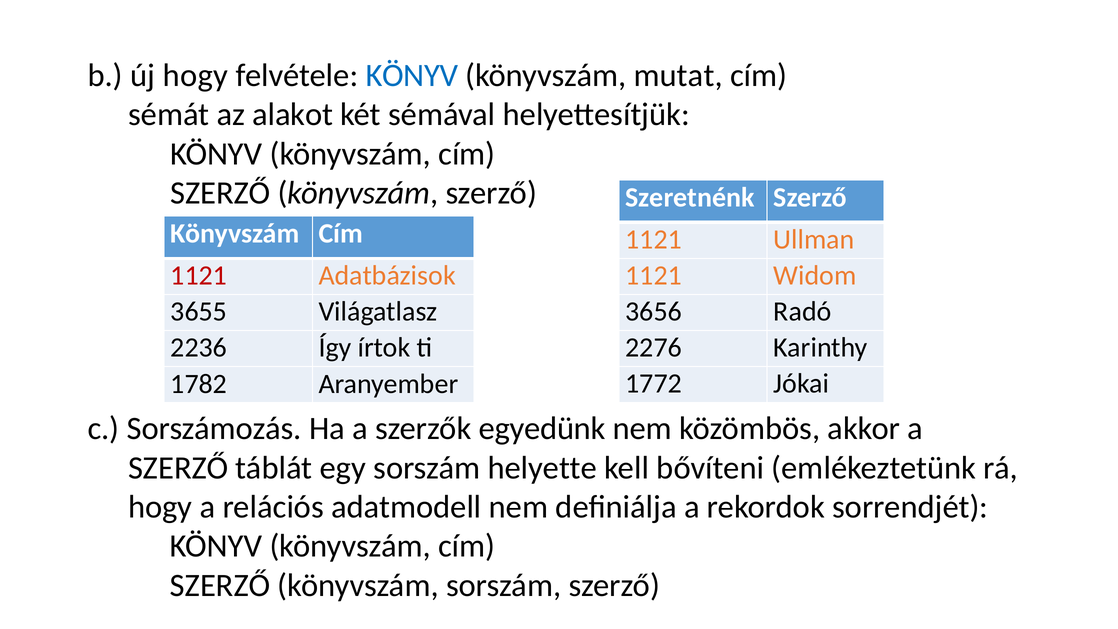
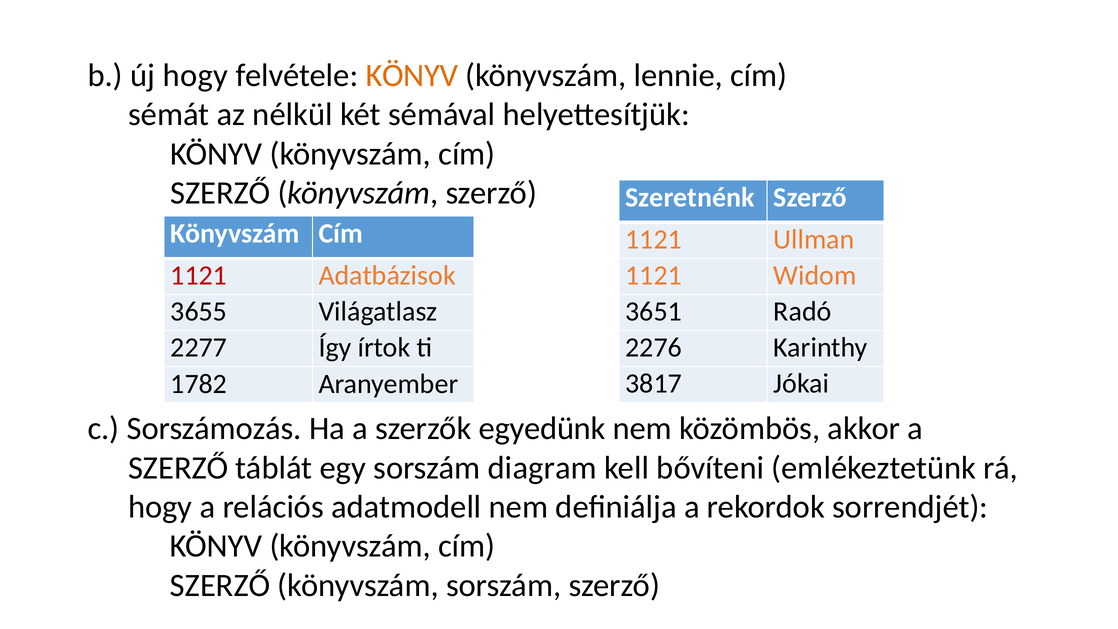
KÖNYV at (412, 75) colour: blue -> orange
mutat: mutat -> lennie
alakot: alakot -> nélkül
3656: 3656 -> 3651
2236: 2236 -> 2277
1772: 1772 -> 3817
helyette: helyette -> diagram
